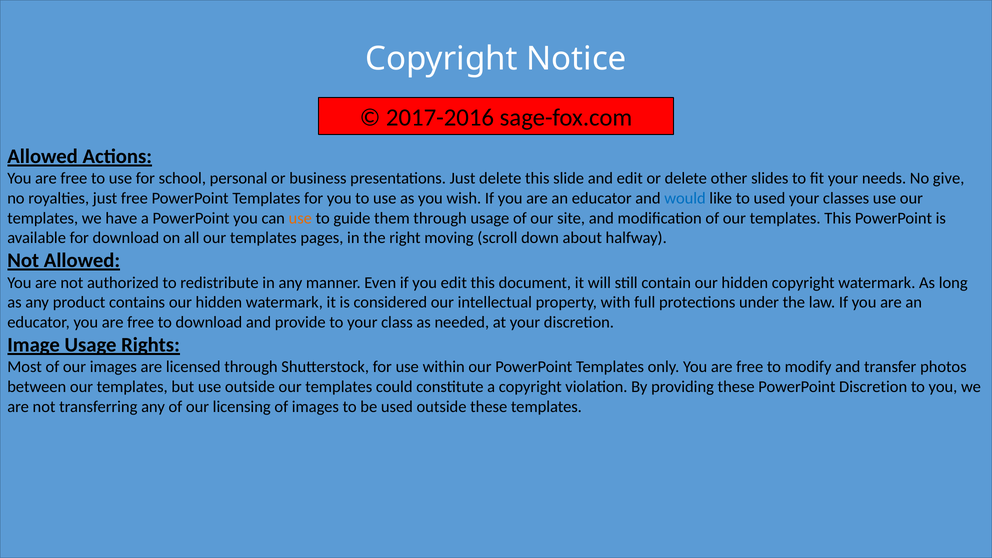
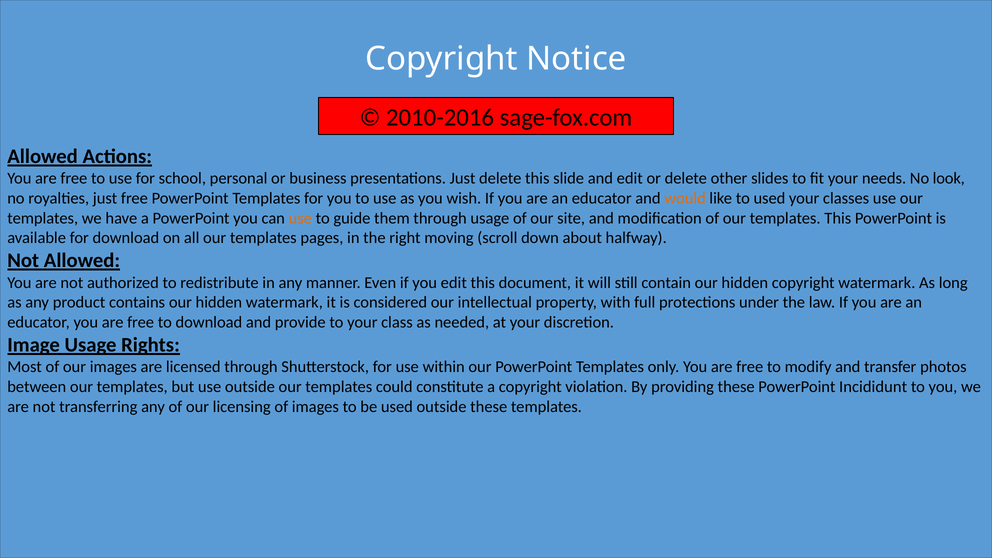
2017-2016: 2017-2016 -> 2010-2016
give: give -> look
would colour: blue -> orange
PowerPoint Discretion: Discretion -> Incididunt
